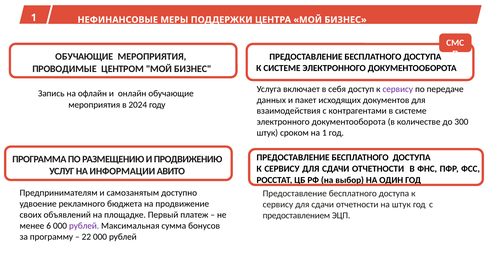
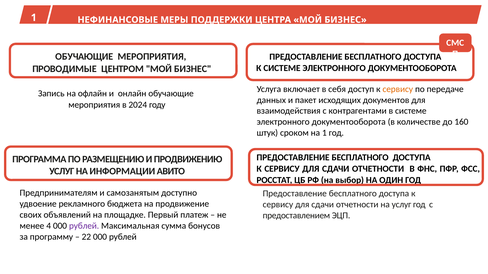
сервису at (398, 89) colour: purple -> orange
300: 300 -> 160
на штук: штук -> услуг
6: 6 -> 4
